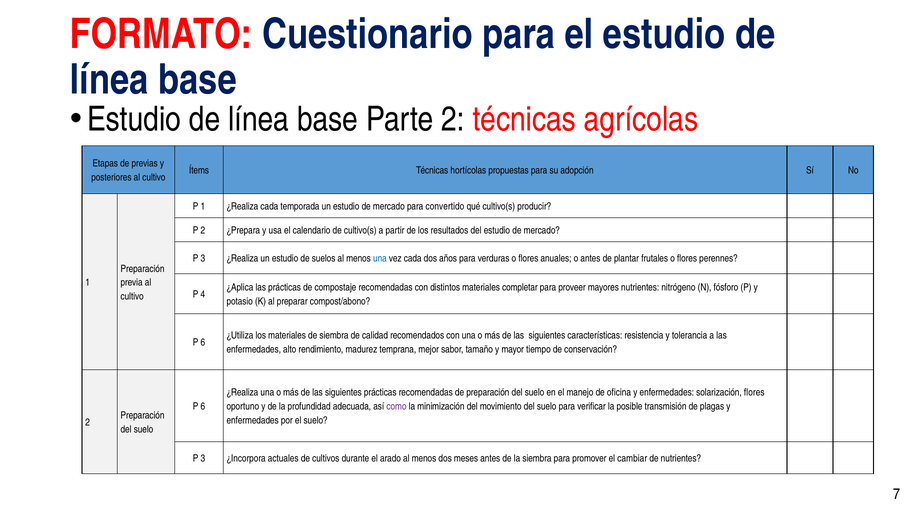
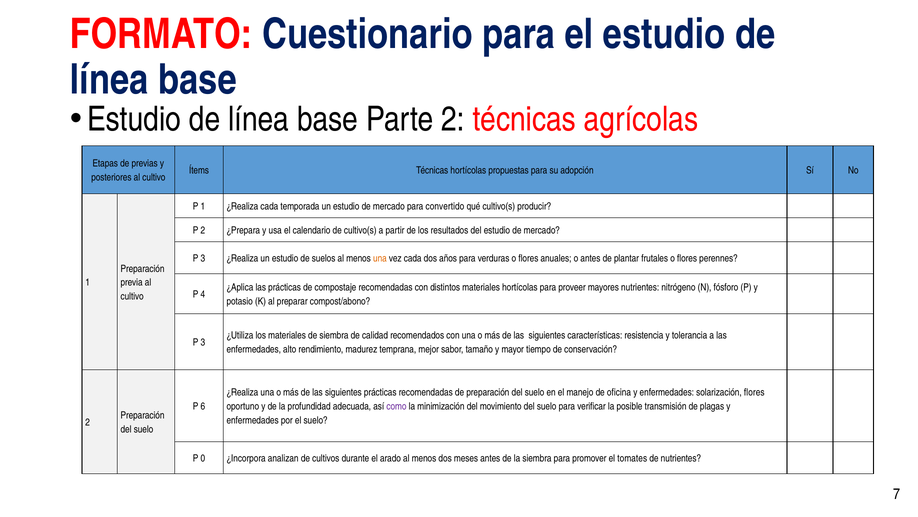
una at (380, 258) colour: blue -> orange
materiales completar: completar -> hortícolas
6 at (203, 342): 6 -> 3
3 at (203, 458): 3 -> 0
actuales: actuales -> analizan
cambiar: cambiar -> tomates
